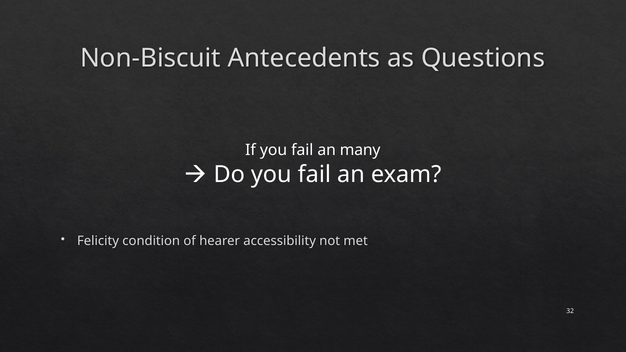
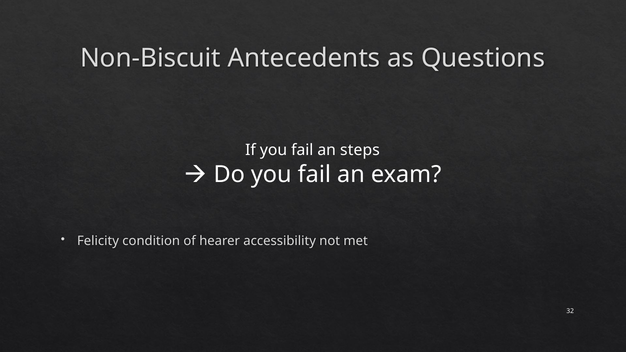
many: many -> steps
